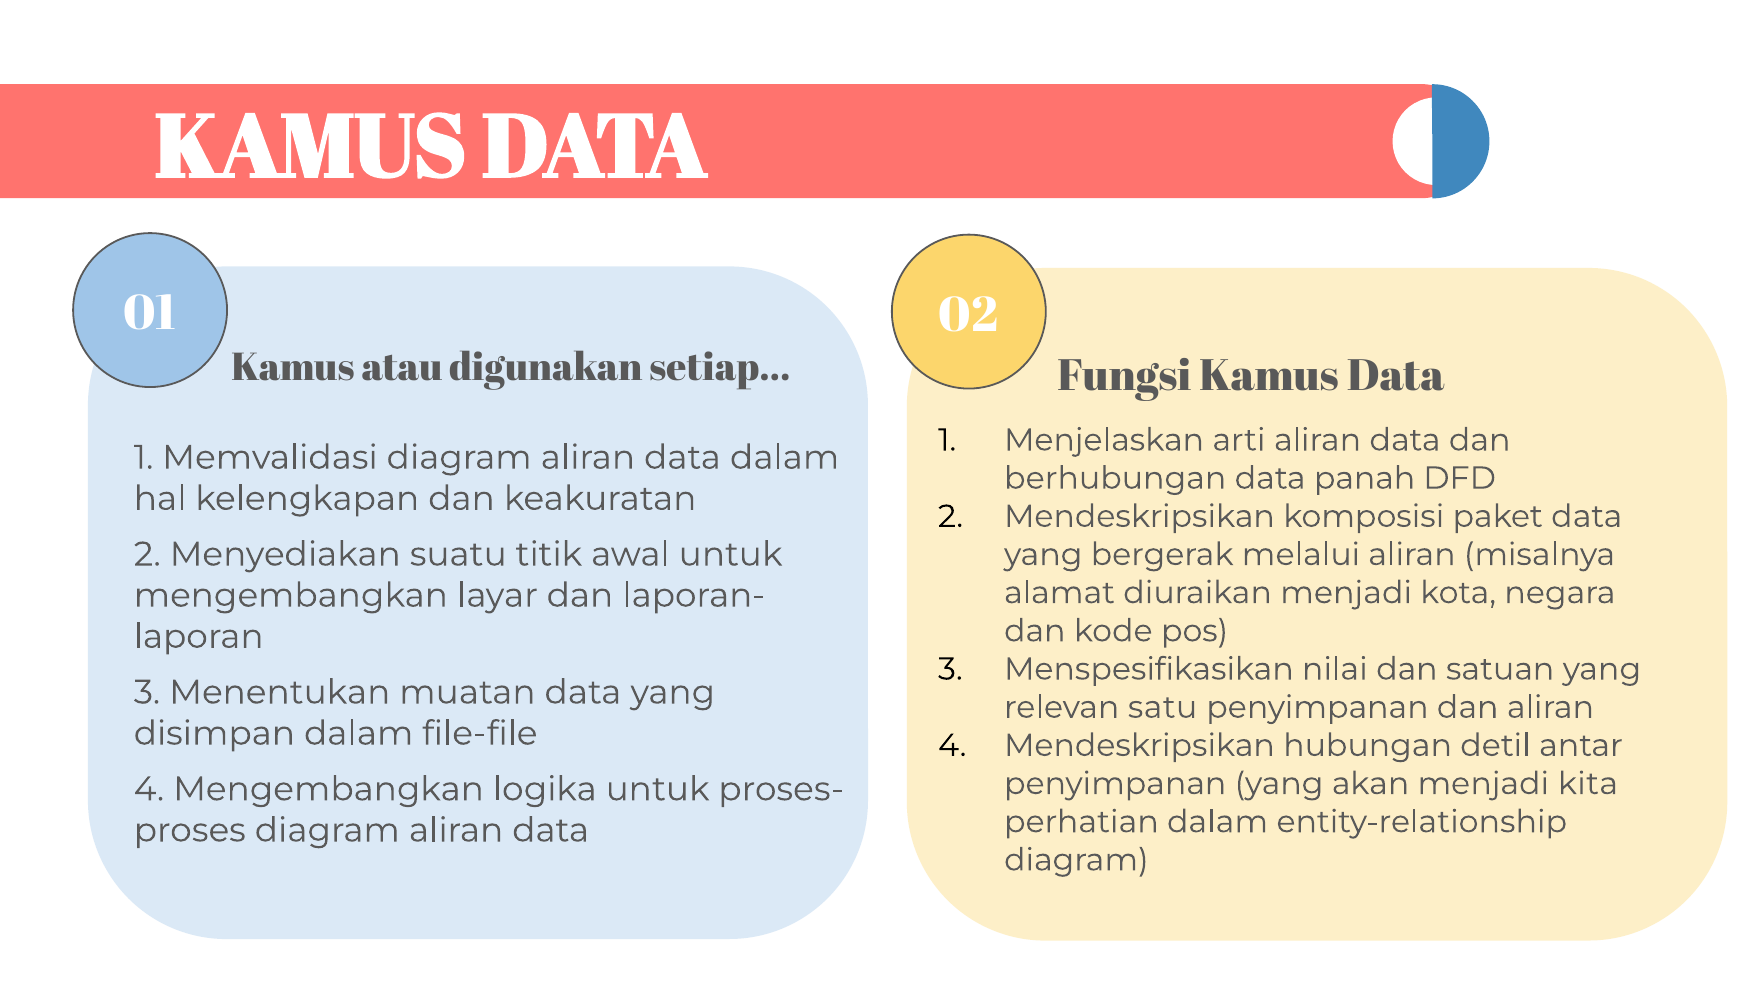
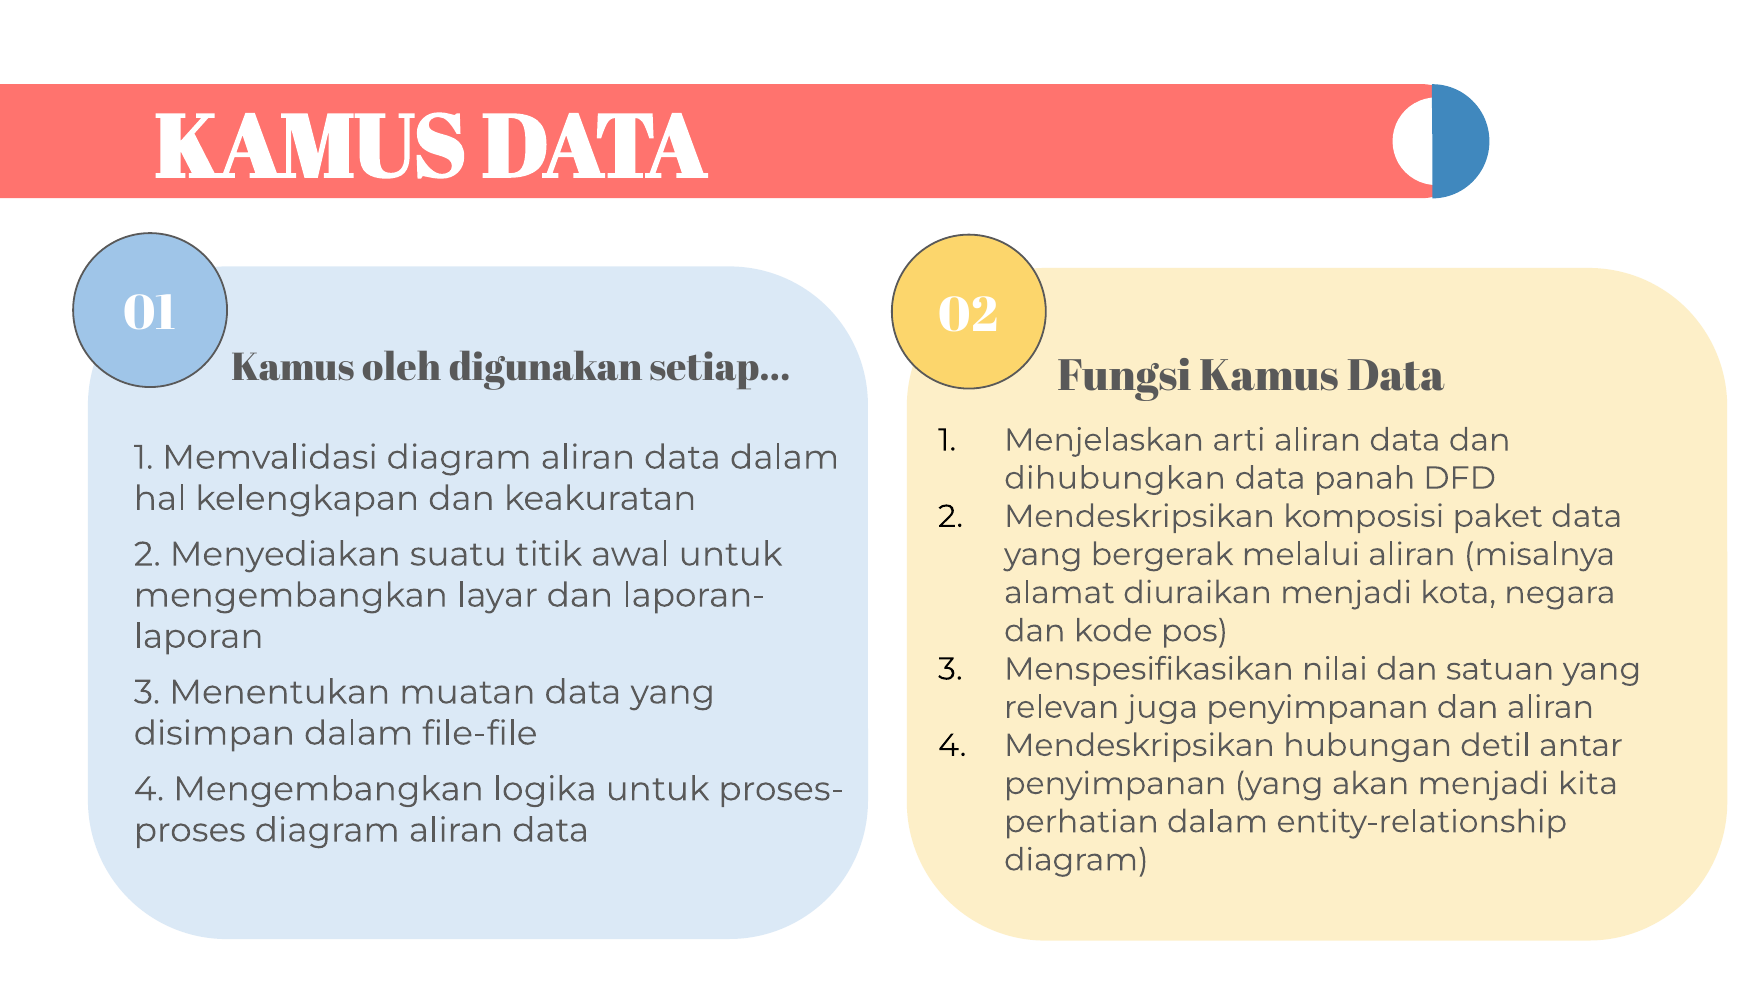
atau: atau -> oleh
berhubungan: berhubungan -> dihubungkan
satu: satu -> juga
